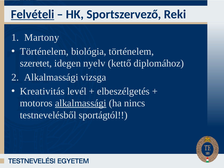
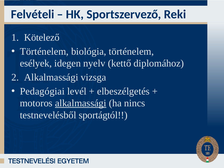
Felvételi underline: present -> none
Martony: Martony -> Kötelező
szeretet: szeretet -> esélyek
Kreativitás: Kreativitás -> Pedagógiai
